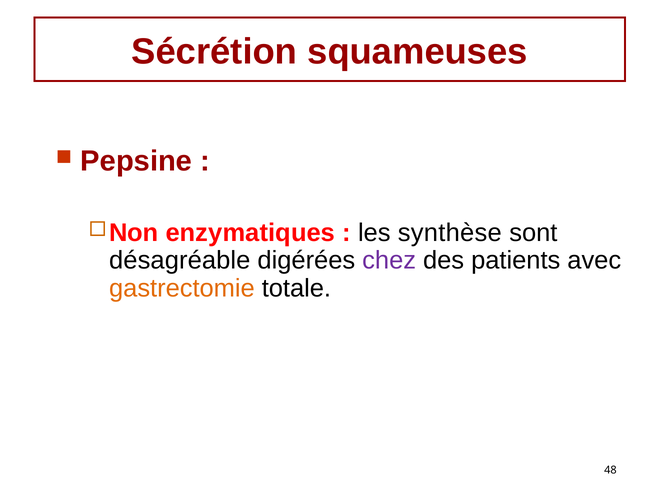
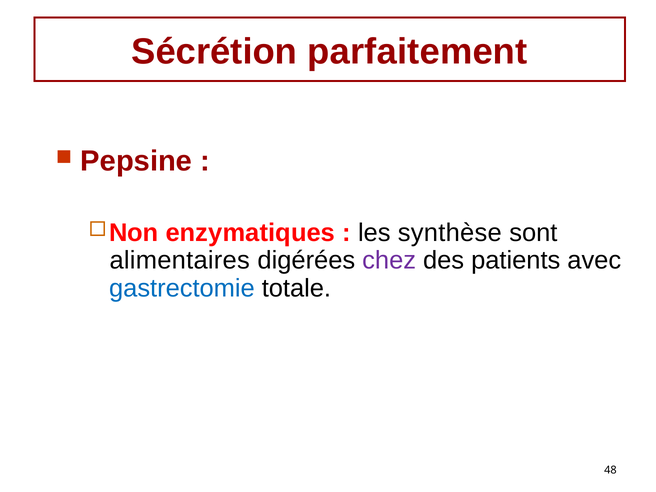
squameuses: squameuses -> parfaitement
désagréable: désagréable -> alimentaires
gastrectomie colour: orange -> blue
